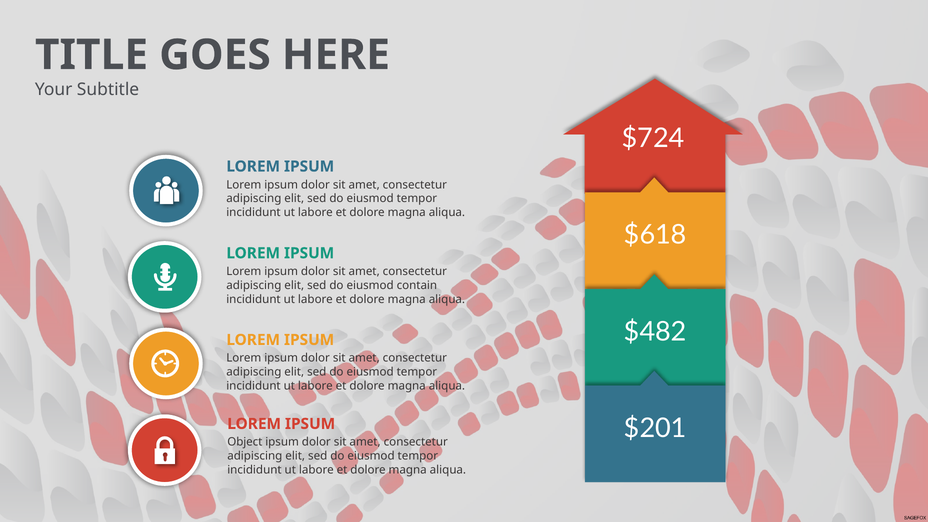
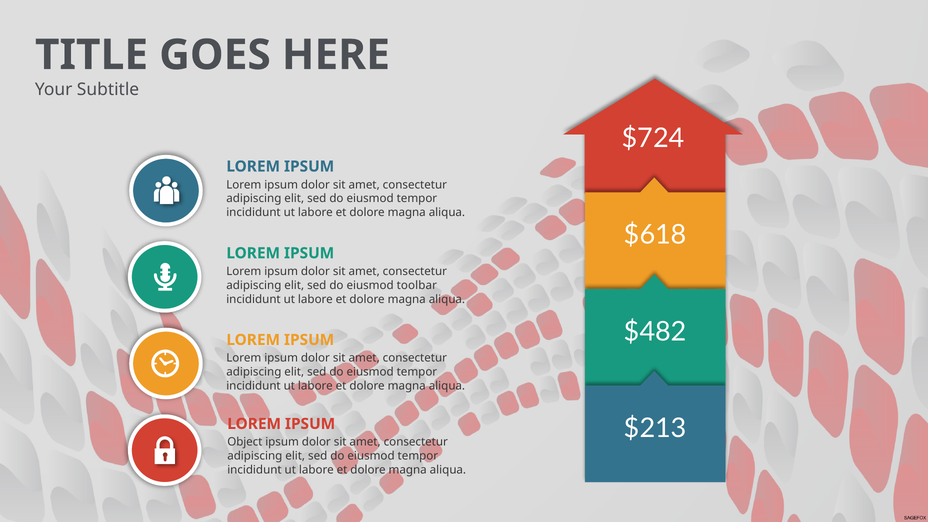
contain: contain -> toolbar
$201: $201 -> $213
